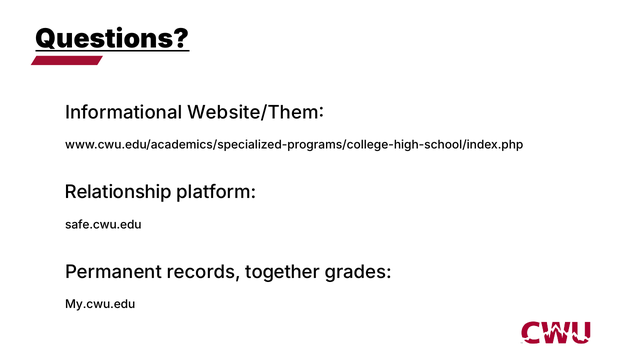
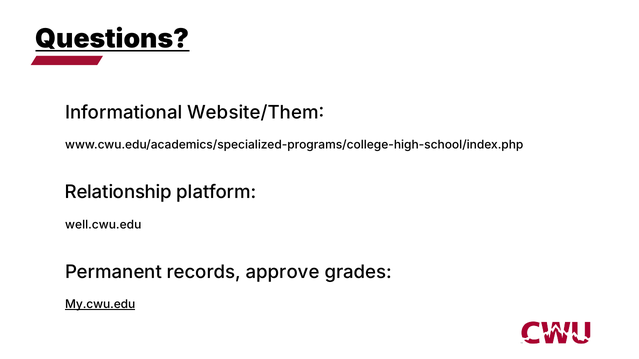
safe.cwu.edu: safe.cwu.edu -> well.cwu.edu
together: together -> approve
My.cwu.edu underline: none -> present
